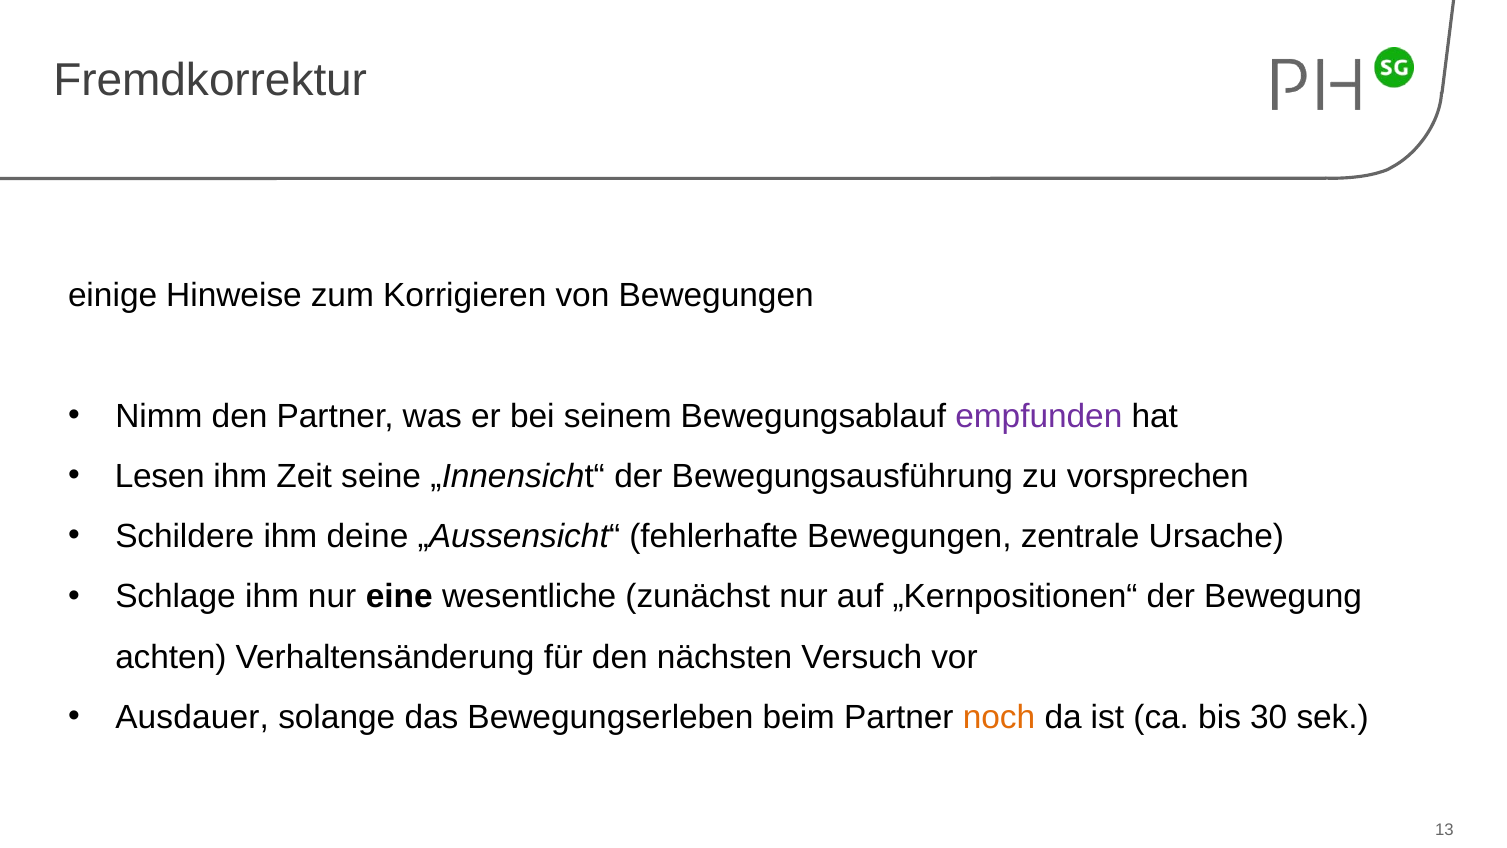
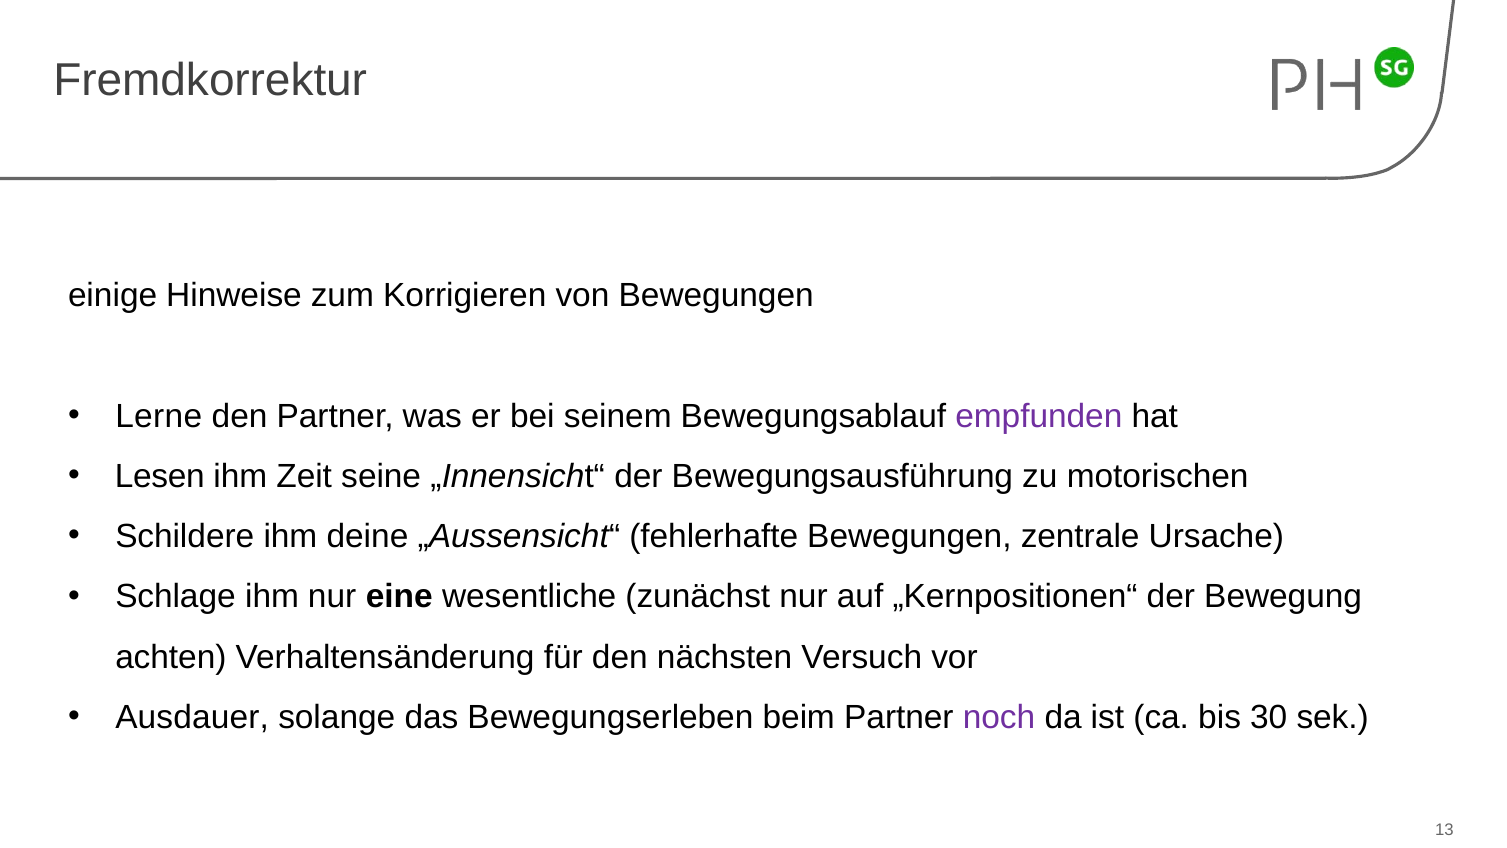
Nimm: Nimm -> Lerne
vorsprechen: vorsprechen -> motorischen
noch colour: orange -> purple
